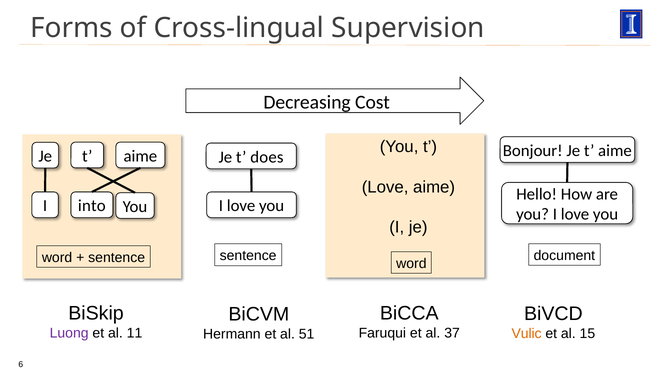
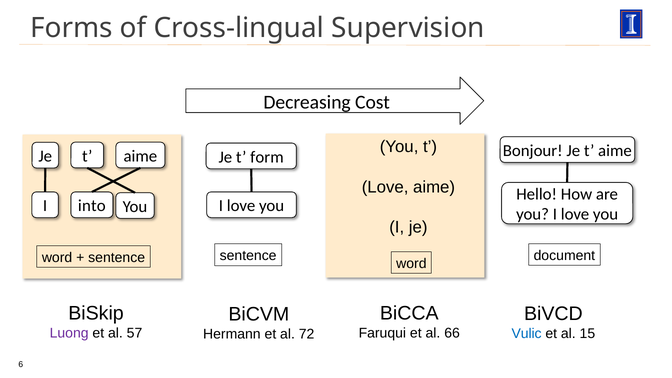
does: does -> form
37: 37 -> 66
11: 11 -> 57
Vulic colour: orange -> blue
51: 51 -> 72
